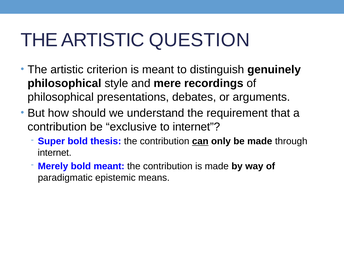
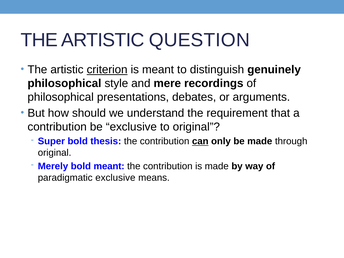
criterion underline: none -> present
to internet: internet -> original
internet at (55, 153): internet -> original
paradigmatic epistemic: epistemic -> exclusive
